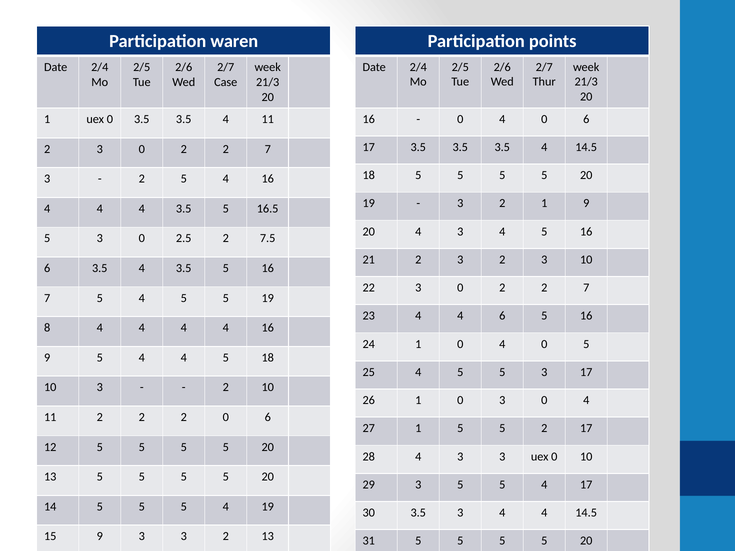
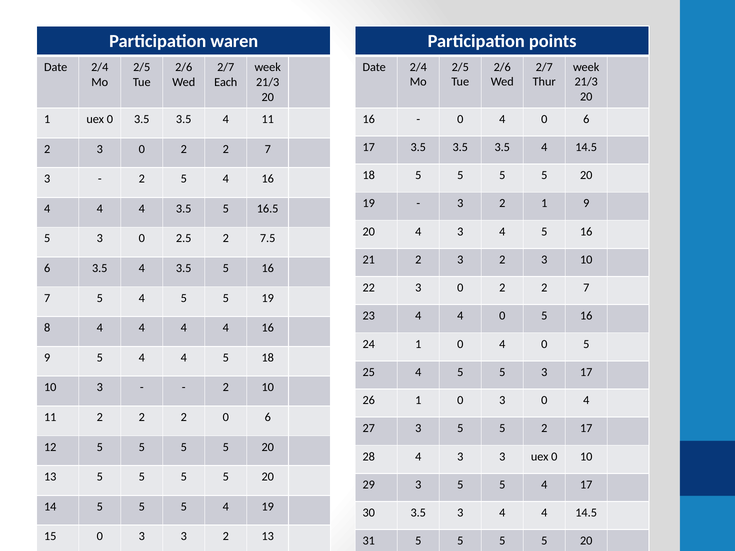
Case: Case -> Each
4 4 6: 6 -> 0
27 1: 1 -> 3
15 9: 9 -> 0
